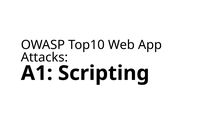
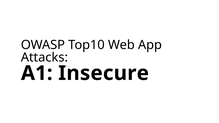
Scripting: Scripting -> Insecure
